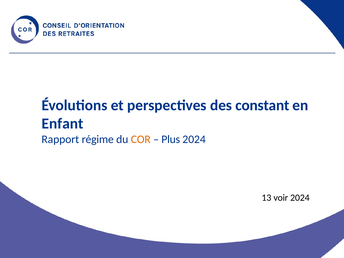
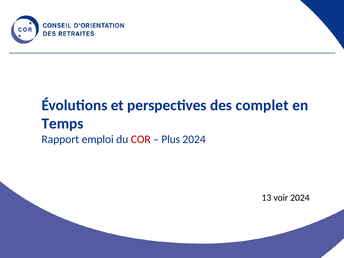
constant: constant -> complet
Enfant: Enfant -> Temps
régime: régime -> emploi
COR colour: orange -> red
